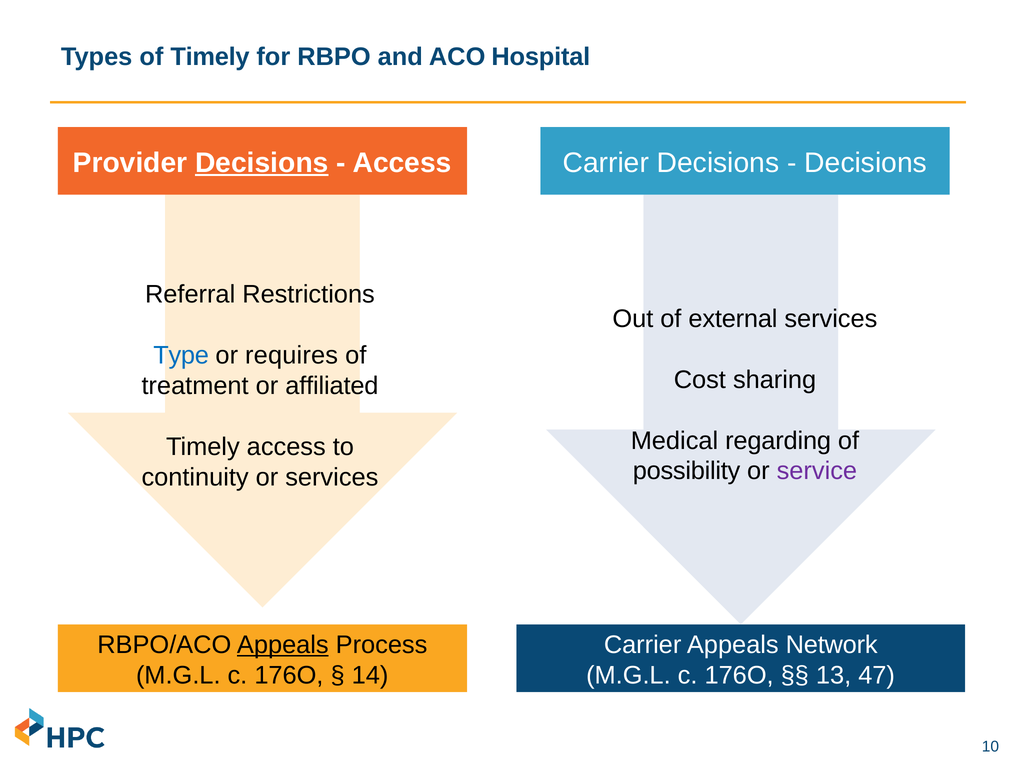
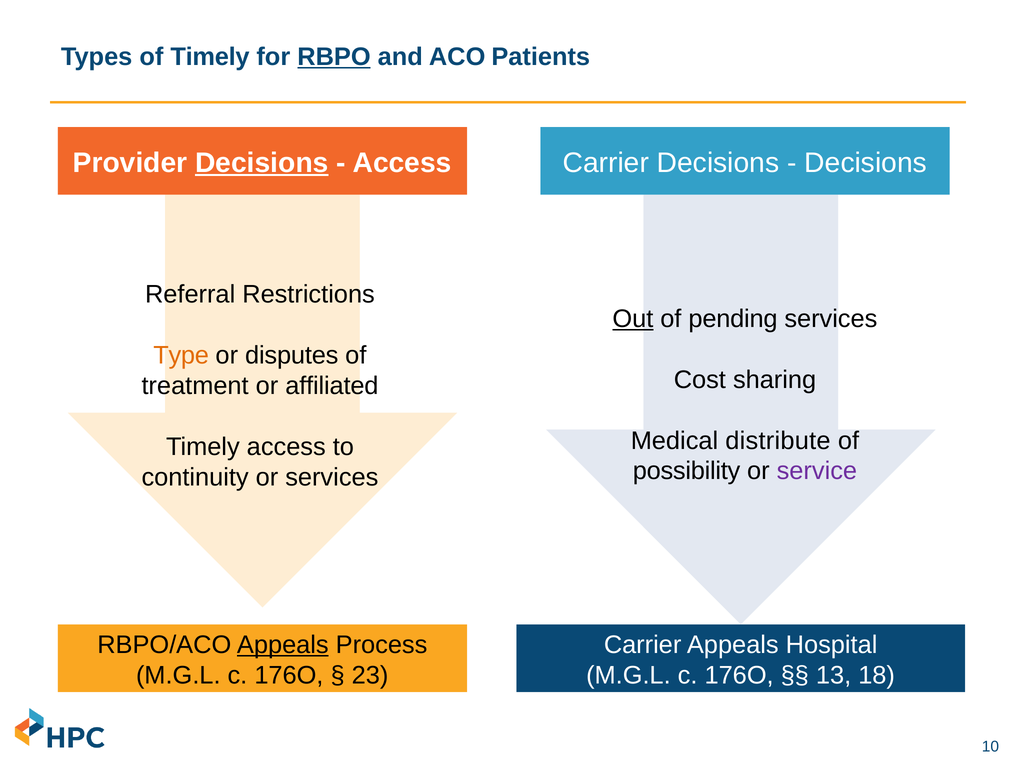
RBPO underline: none -> present
Hospital: Hospital -> Patients
Out underline: none -> present
external: external -> pending
Type colour: blue -> orange
requires: requires -> disputes
regarding: regarding -> distribute
Network: Network -> Hospital
14: 14 -> 23
47: 47 -> 18
